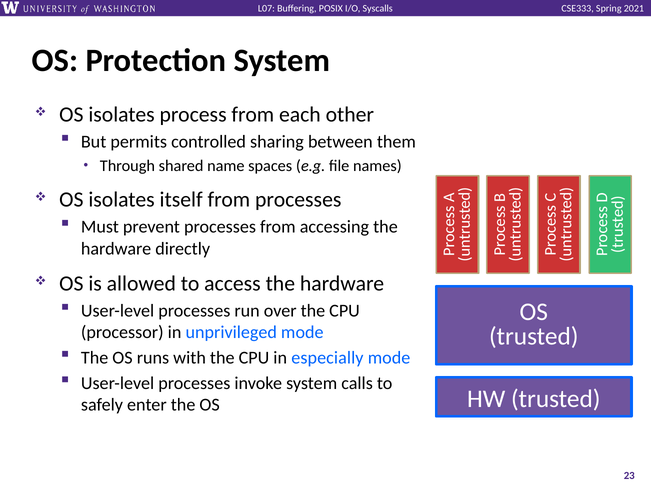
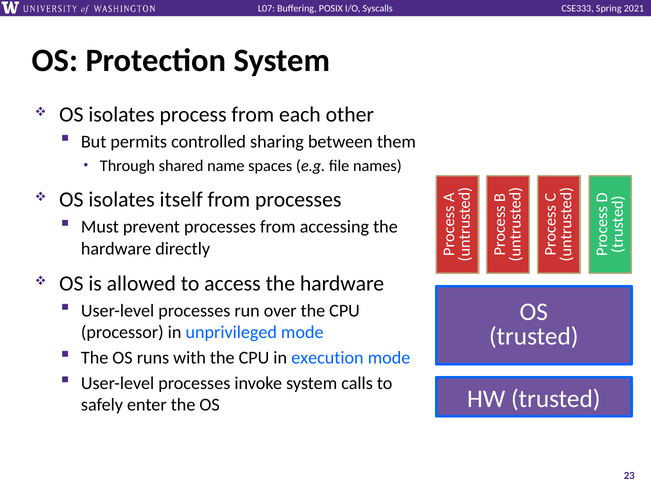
especially: especially -> execution
